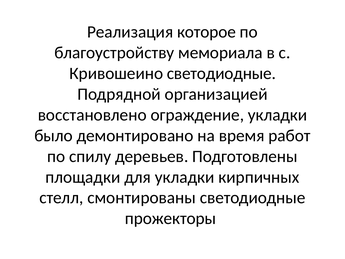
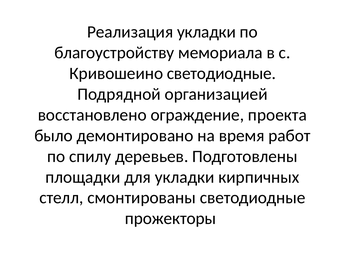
Реализация которое: которое -> укладки
ограждение укладки: укладки -> проекта
